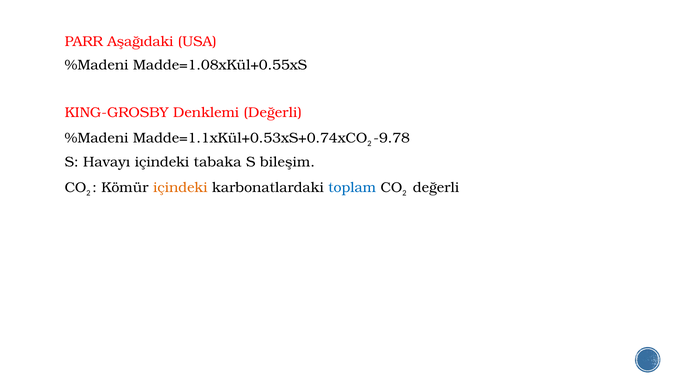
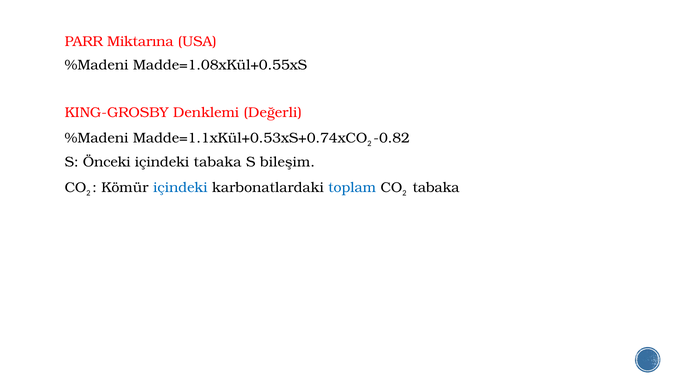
Aşağıdaki: Aşağıdaki -> Miktarına
‐9.78: ‐9.78 -> ‐0.82
Havayı: Havayı -> Önceki
içindeki at (180, 188) colour: orange -> blue
değerli at (436, 188): değerli -> tabaka
